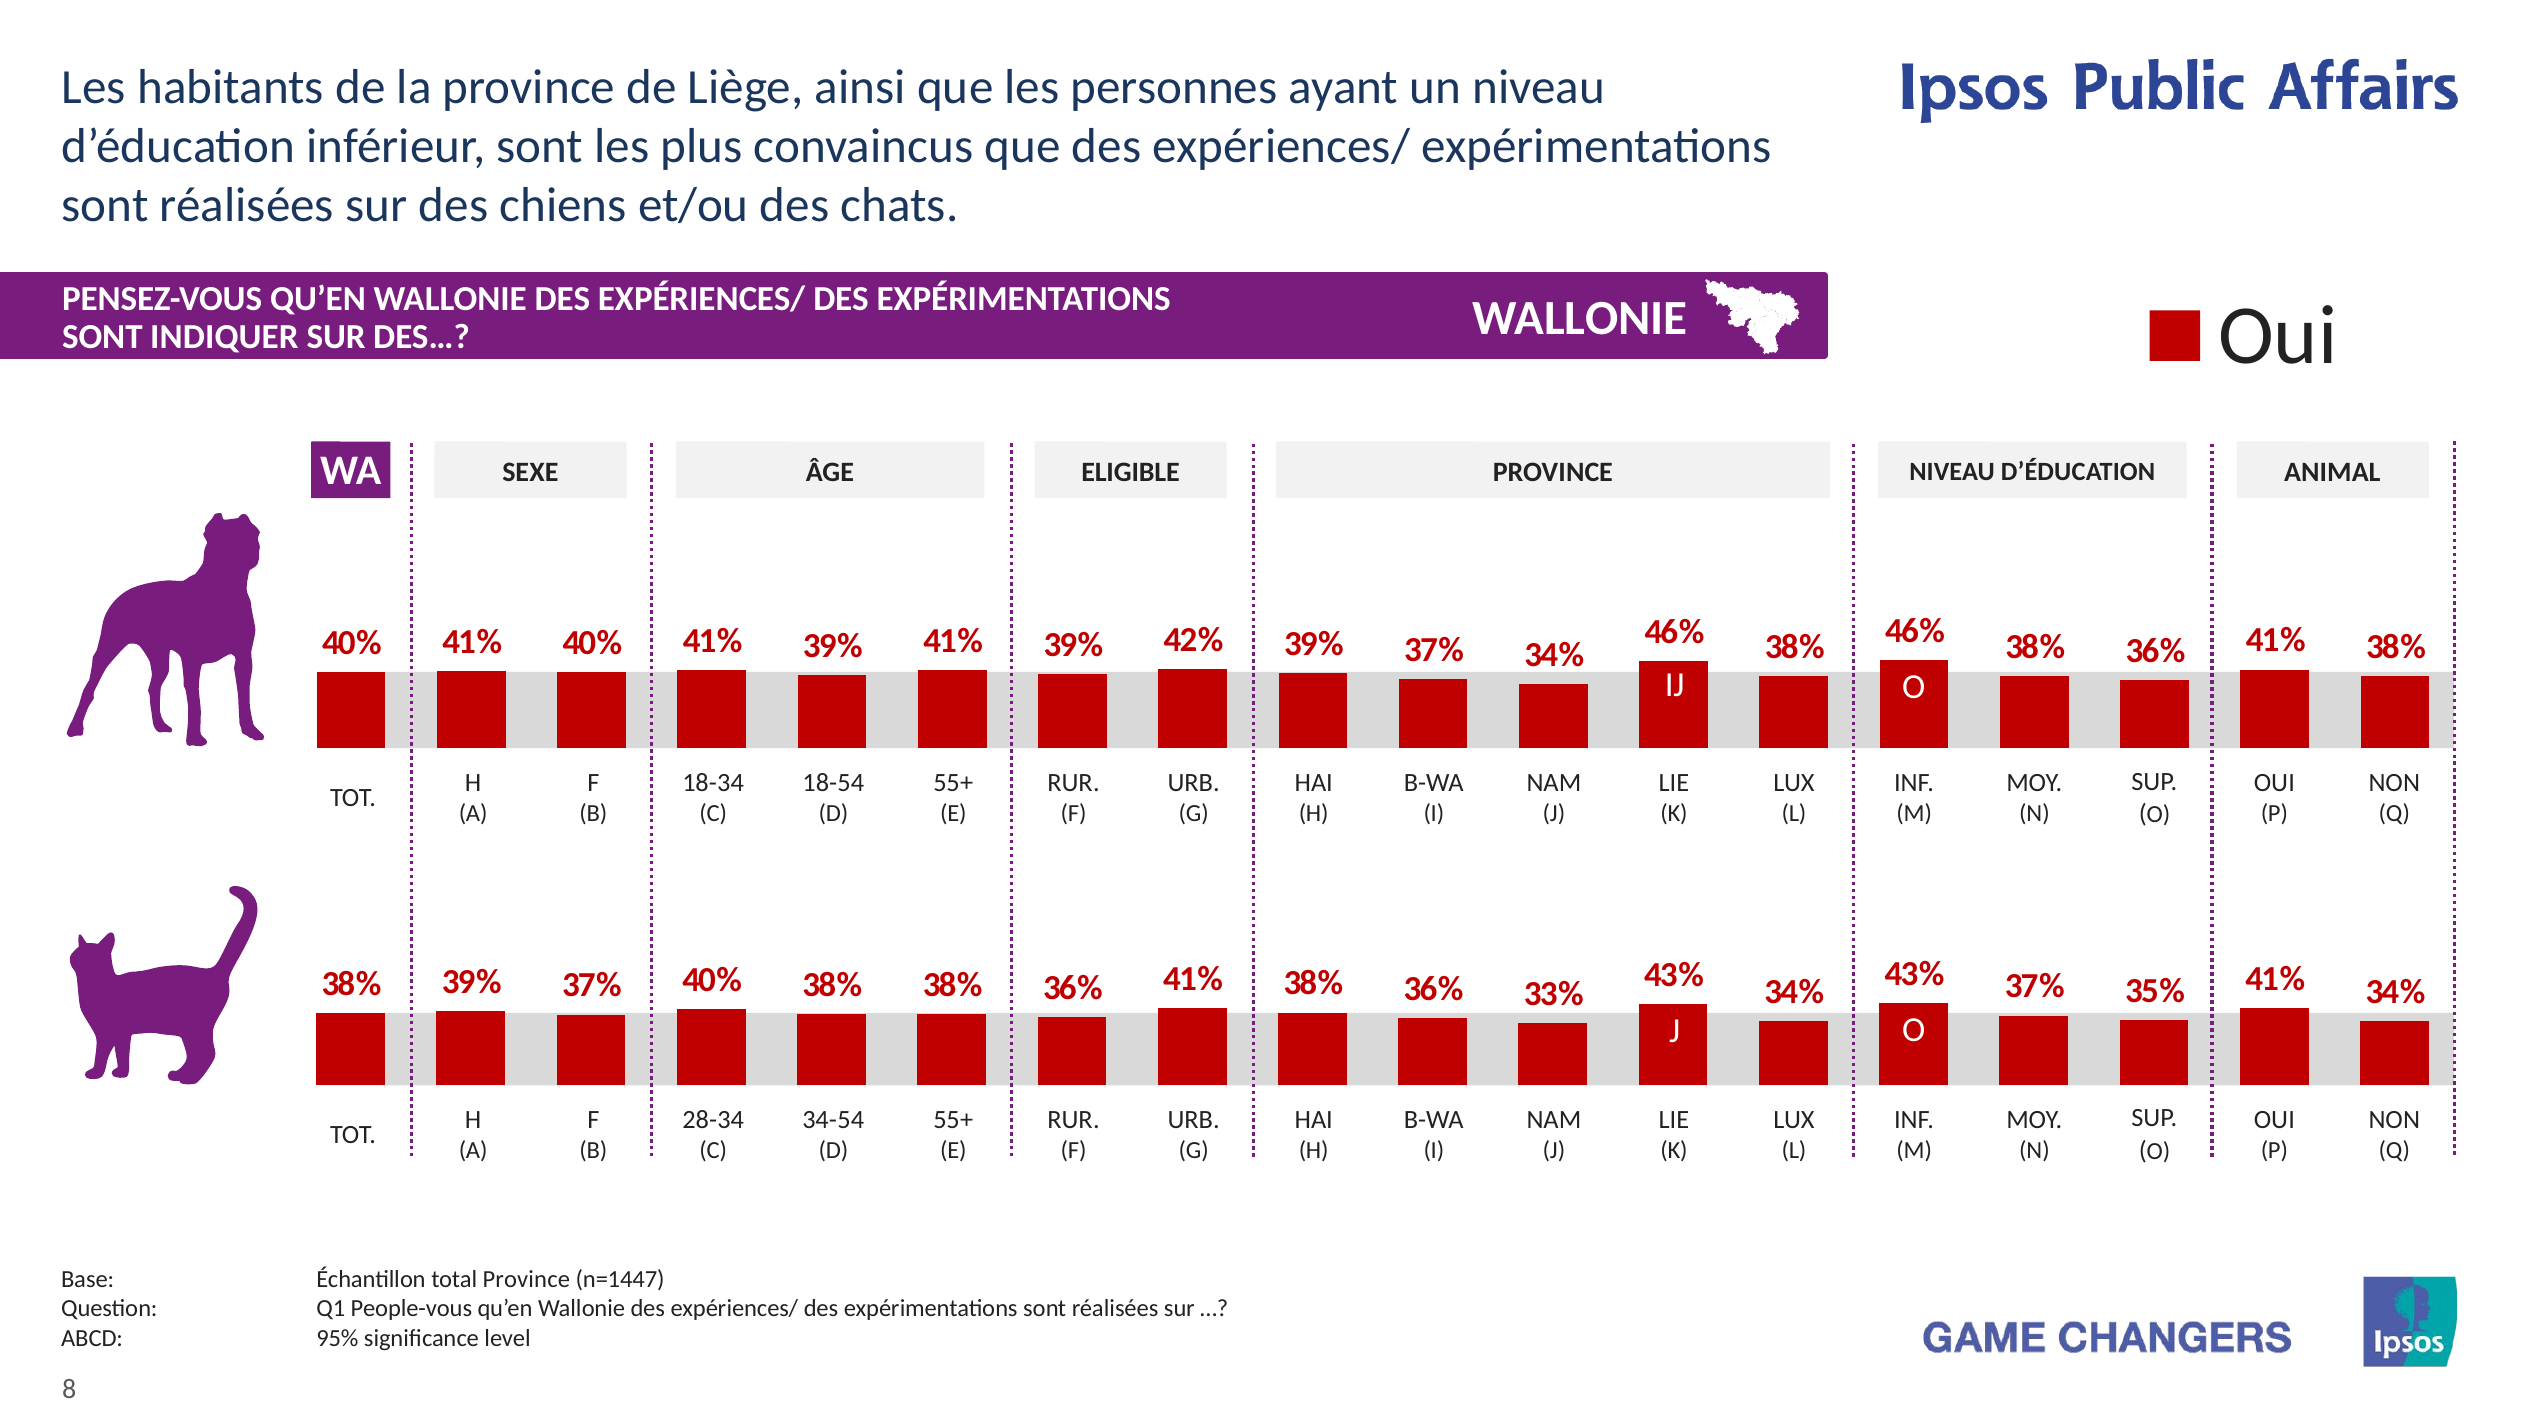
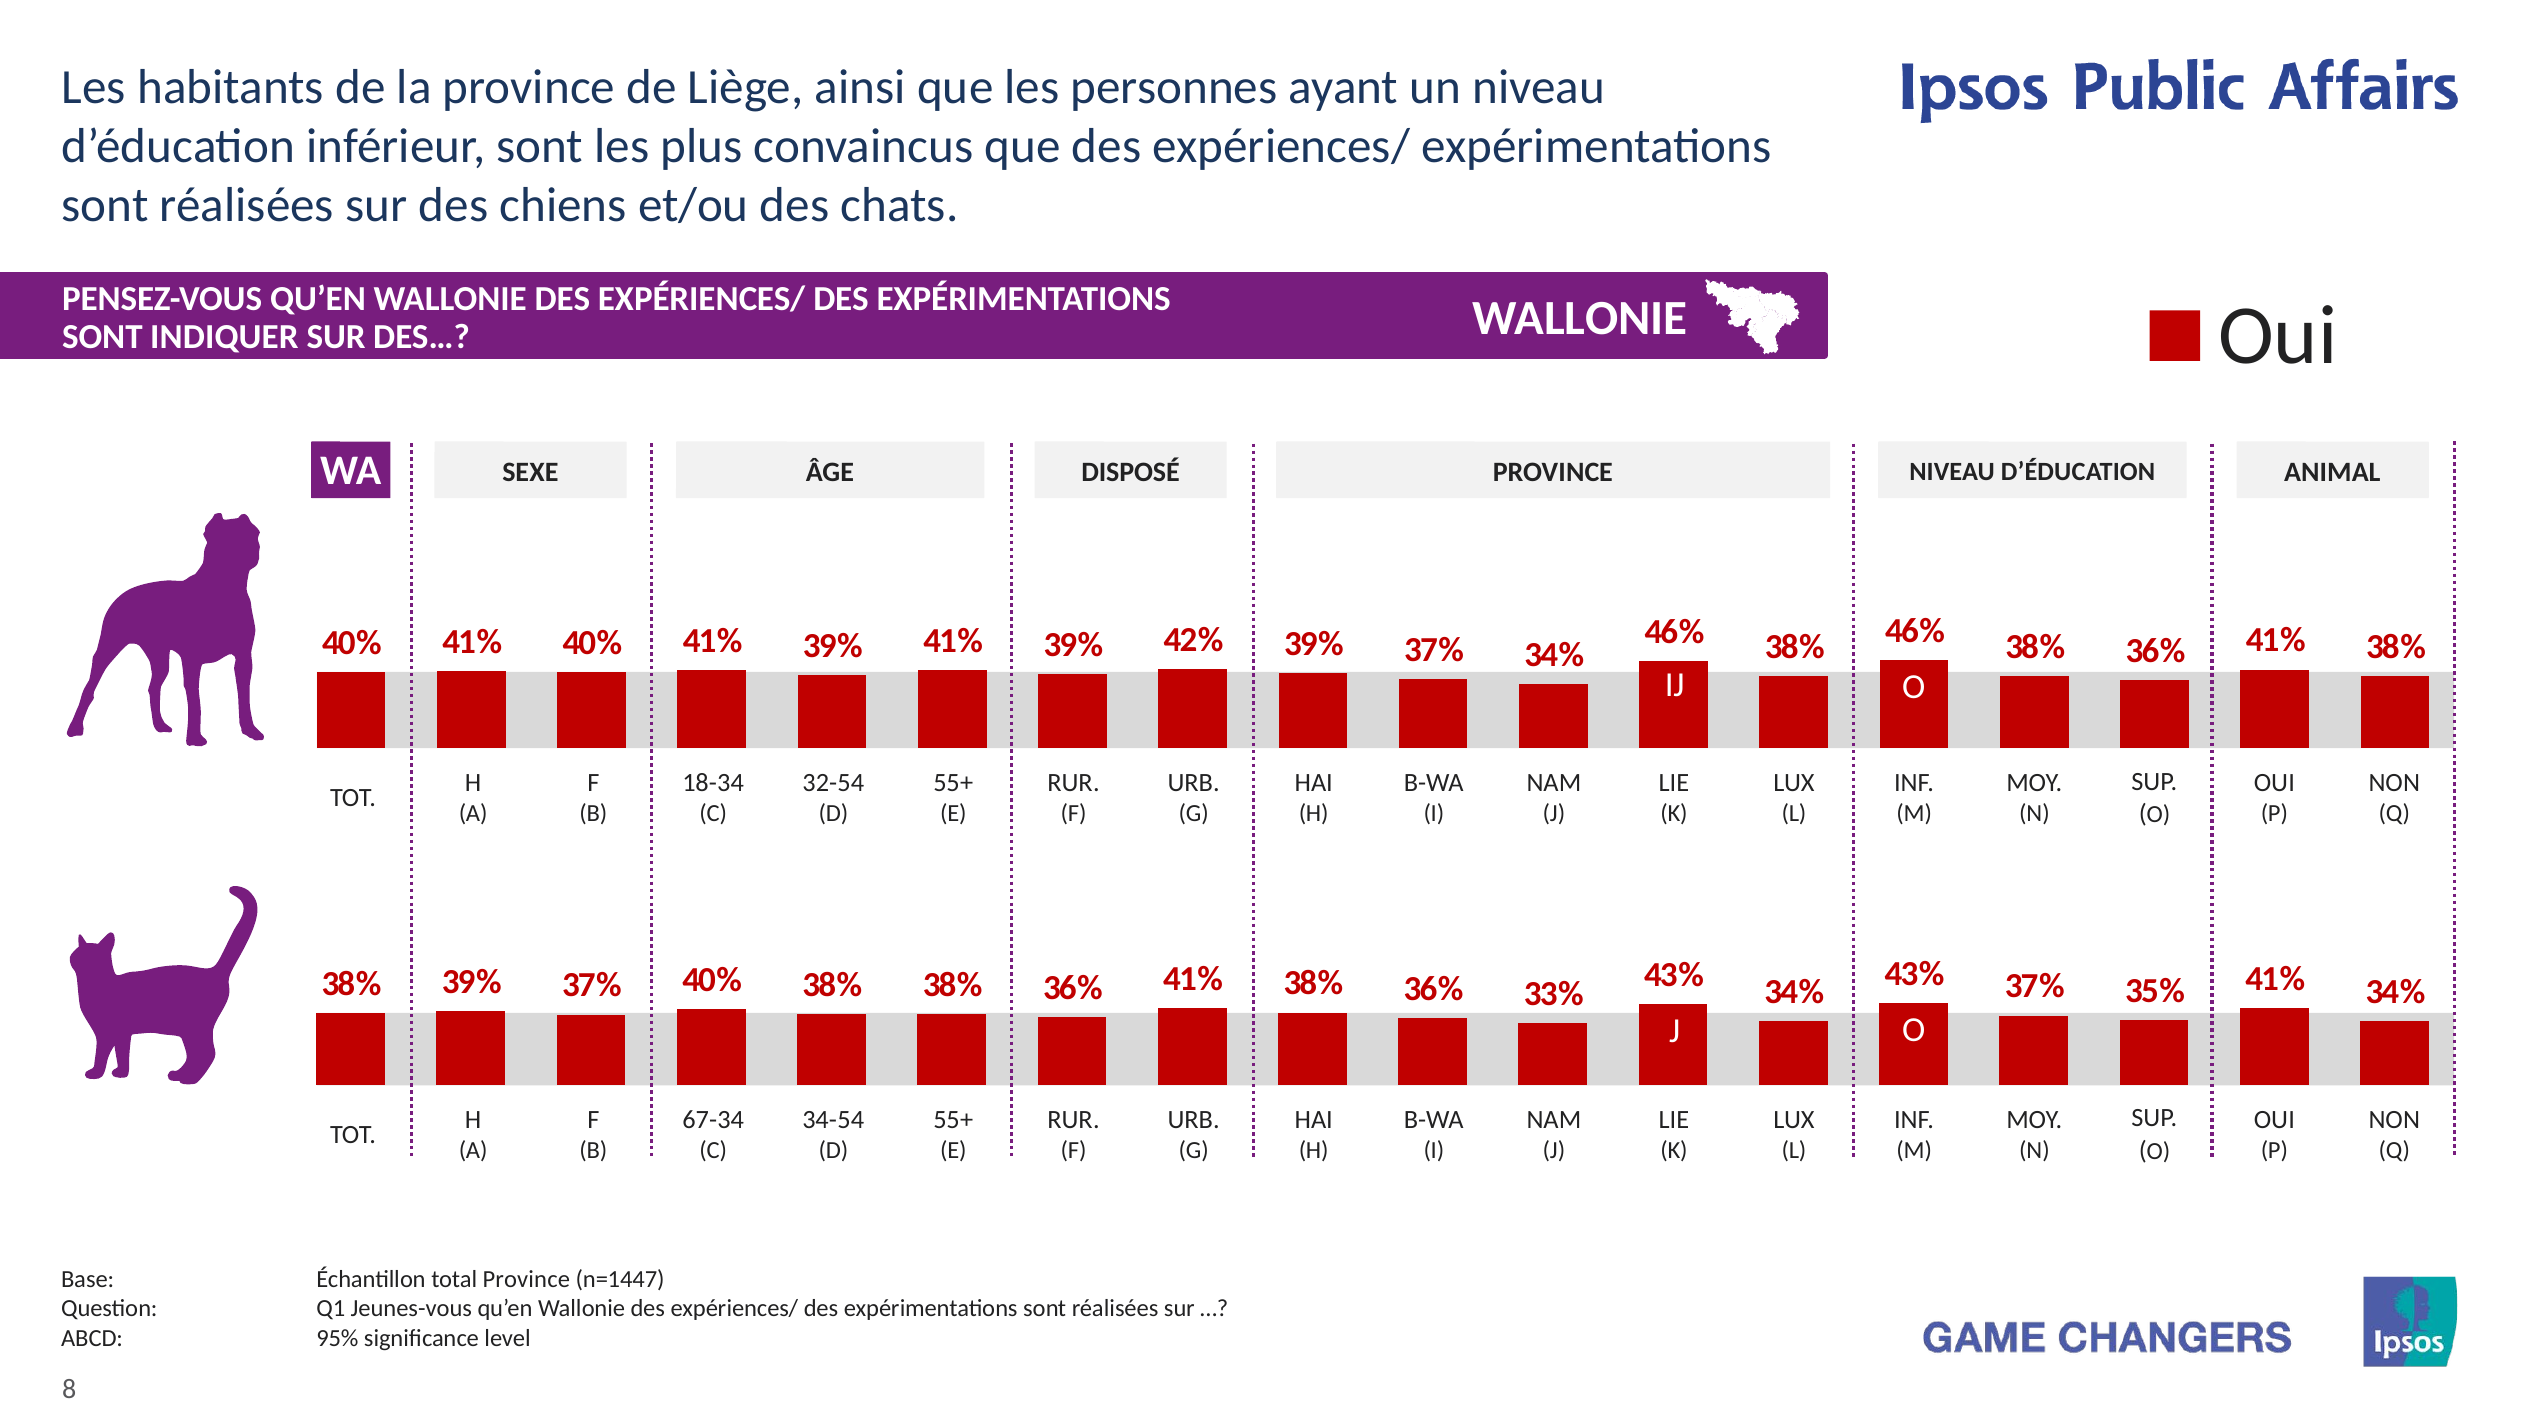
ELIGIBLE: ELIGIBLE -> DISPOSÉ
18-54: 18-54 -> 32-54
28-34: 28-34 -> 67-34
People-vous: People-vous -> Jeunes-vous
